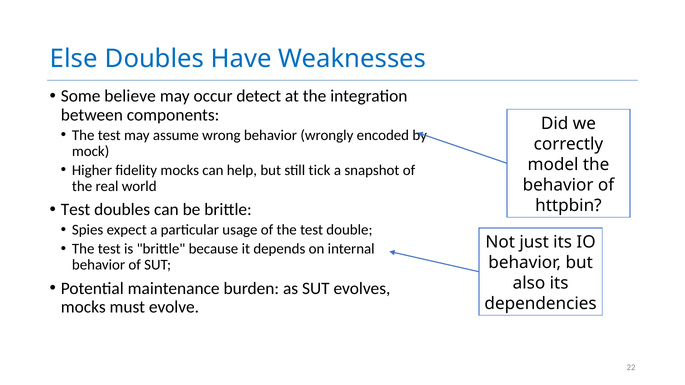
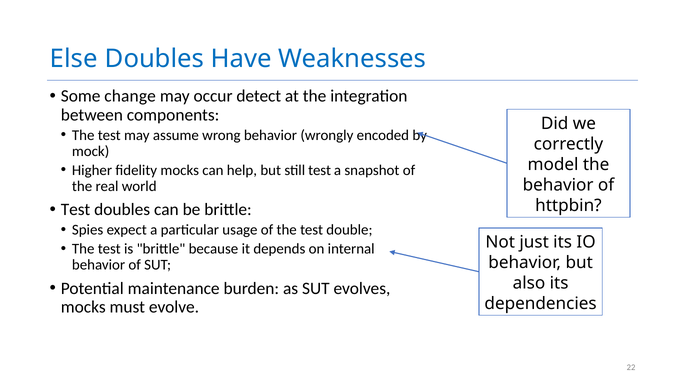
believe: believe -> change
still tick: tick -> test
